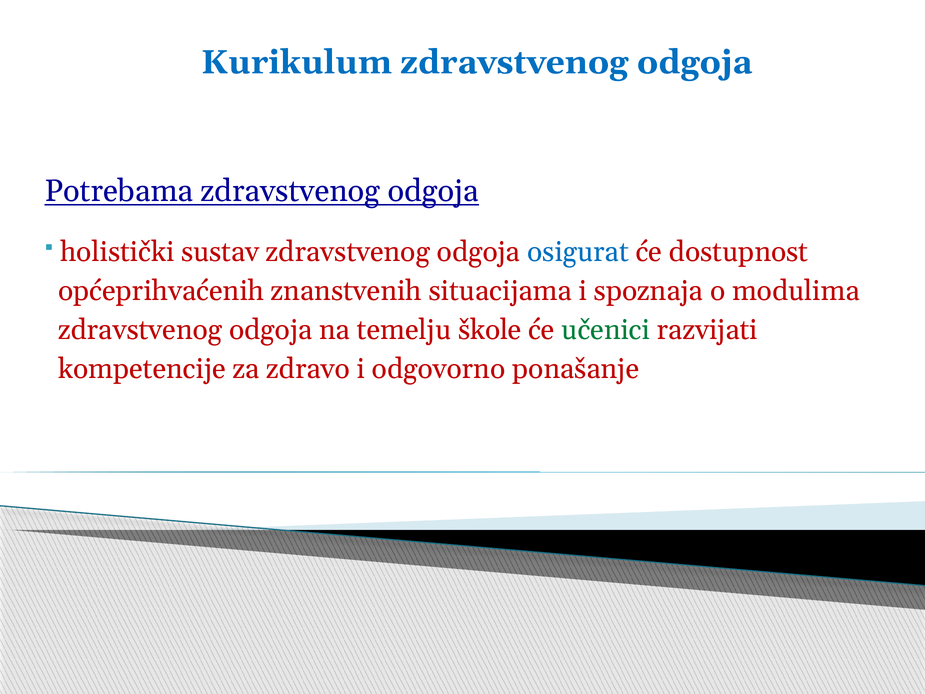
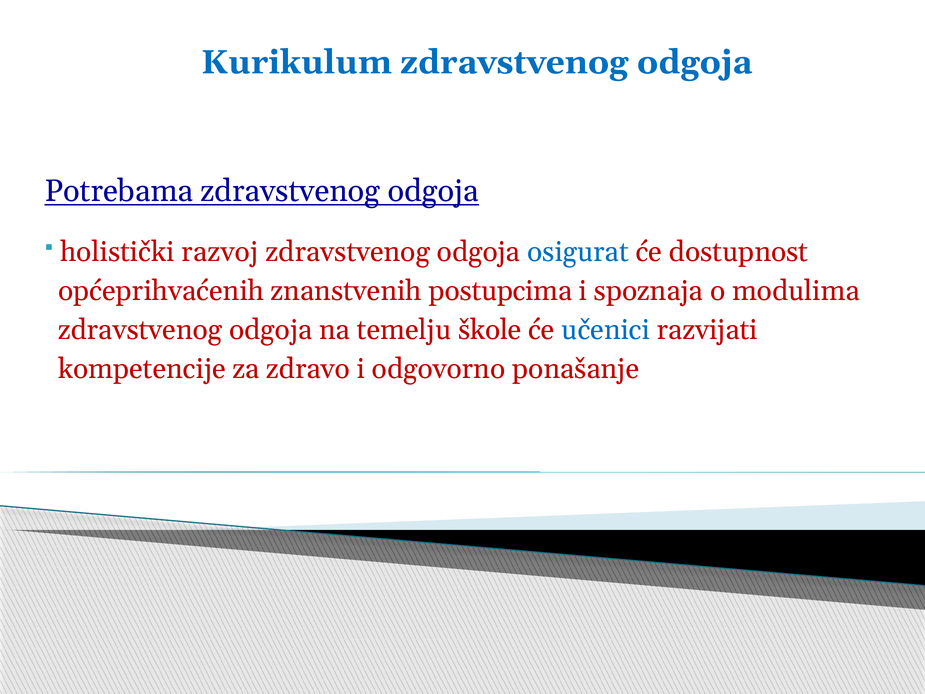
sustav: sustav -> razvoj
situacijama: situacijama -> postupcima
učenici colour: green -> blue
